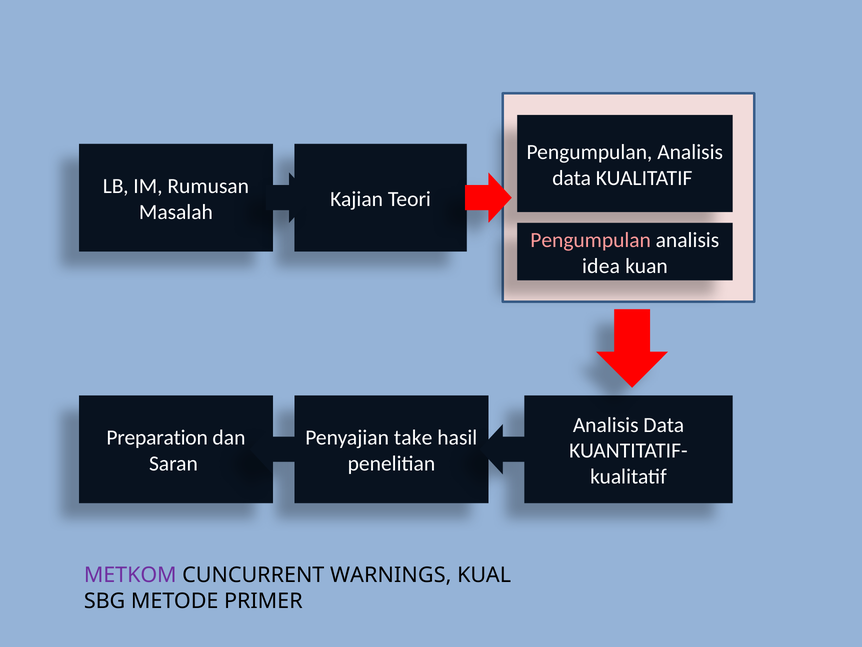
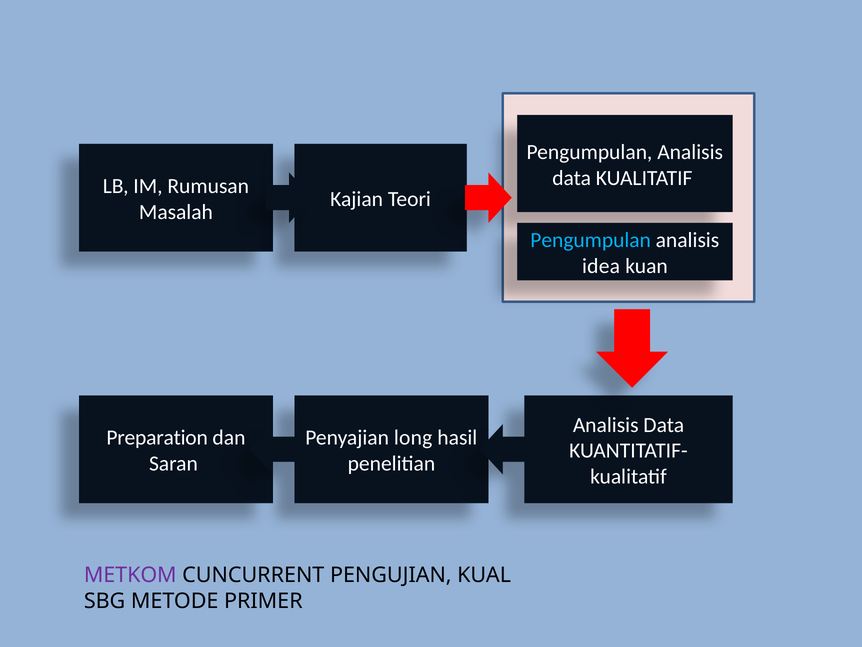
Pengumpulan at (591, 240) colour: pink -> light blue
take: take -> long
WARNINGS: WARNINGS -> PENGUJIAN
